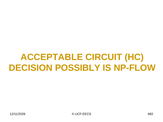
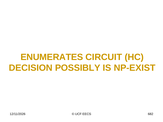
ACCEPTABLE: ACCEPTABLE -> ENUMERATES
NP-FLOW: NP-FLOW -> NP-EXIST
